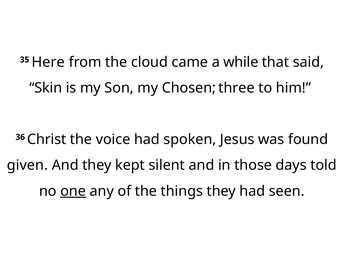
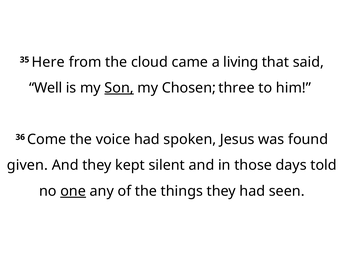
while: while -> living
Skin: Skin -> Well
Son underline: none -> present
Christ: Christ -> Come
